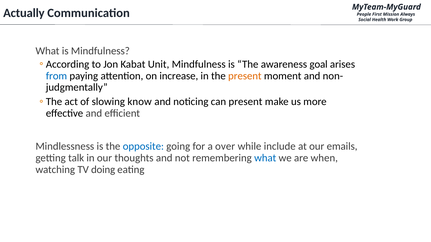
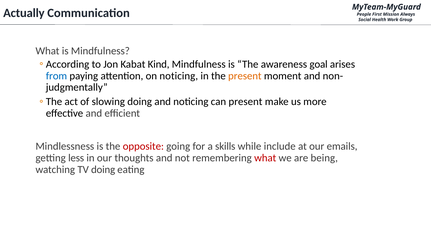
Unit: Unit -> Kind
on increase: increase -> noticing
slowing know: know -> doing
opposite colour: blue -> red
over: over -> skills
talk: talk -> less
what at (265, 158) colour: blue -> red
when: when -> being
